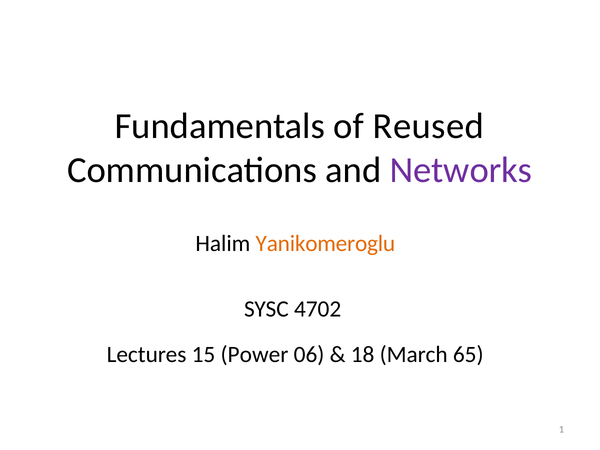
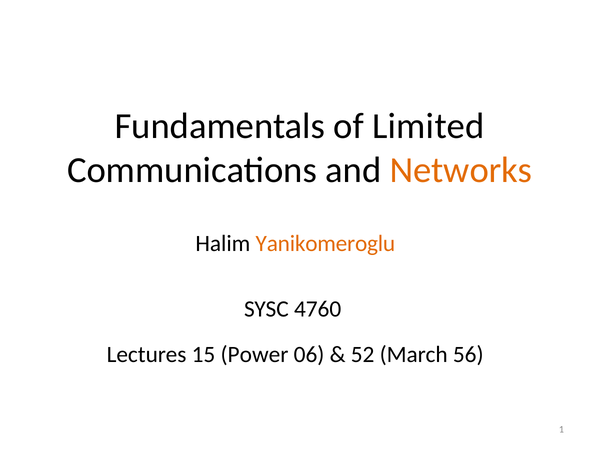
Reused: Reused -> Limited
Networks colour: purple -> orange
4702: 4702 -> 4760
18: 18 -> 52
65: 65 -> 56
